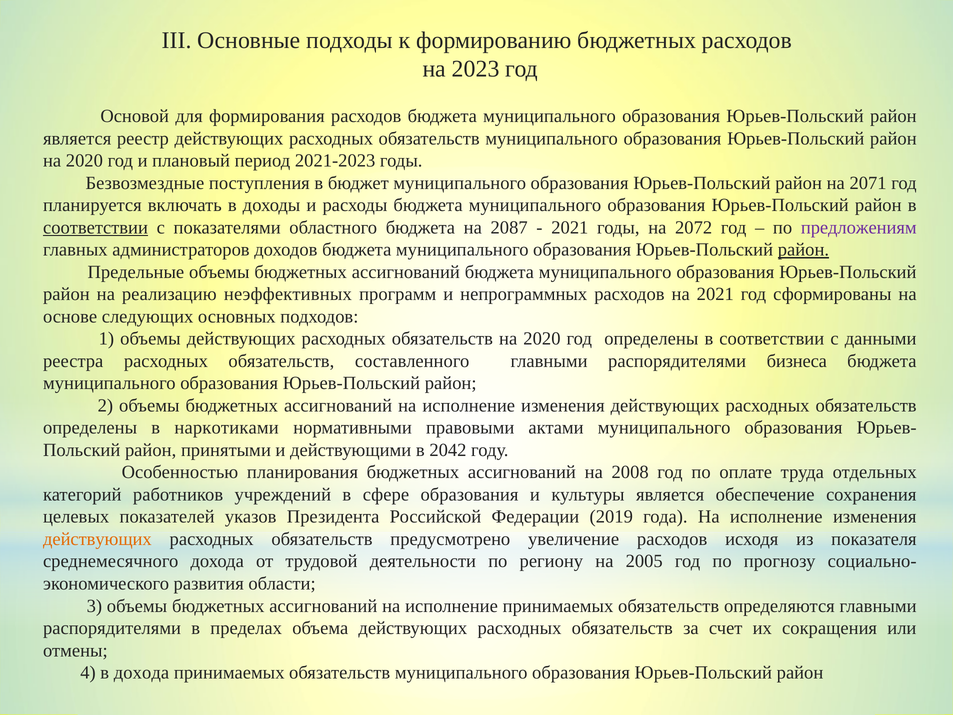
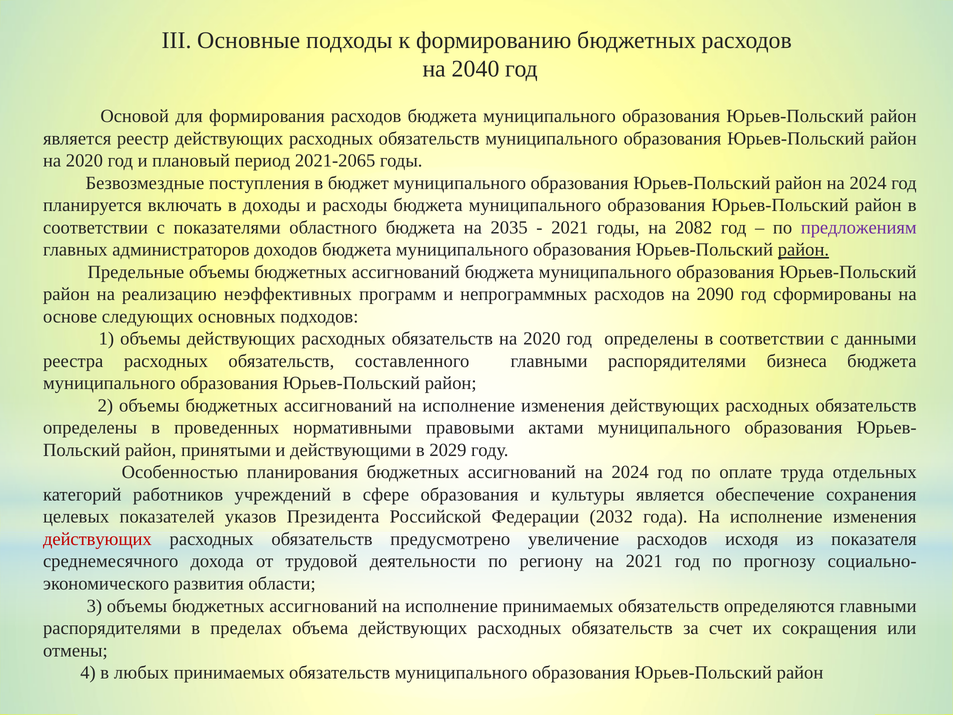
2023: 2023 -> 2040
2021-2023: 2021-2023 -> 2021-2065
район на 2071: 2071 -> 2024
соответствии at (96, 227) underline: present -> none
2087: 2087 -> 2035
2072: 2072 -> 2082
на 2021: 2021 -> 2090
наркотиками: наркотиками -> проведенных
2042: 2042 -> 2029
ассигнований на 2008: 2008 -> 2024
2019: 2019 -> 2032
действующих at (97, 539) colour: orange -> red
на 2005: 2005 -> 2021
в дохода: дохода -> любых
